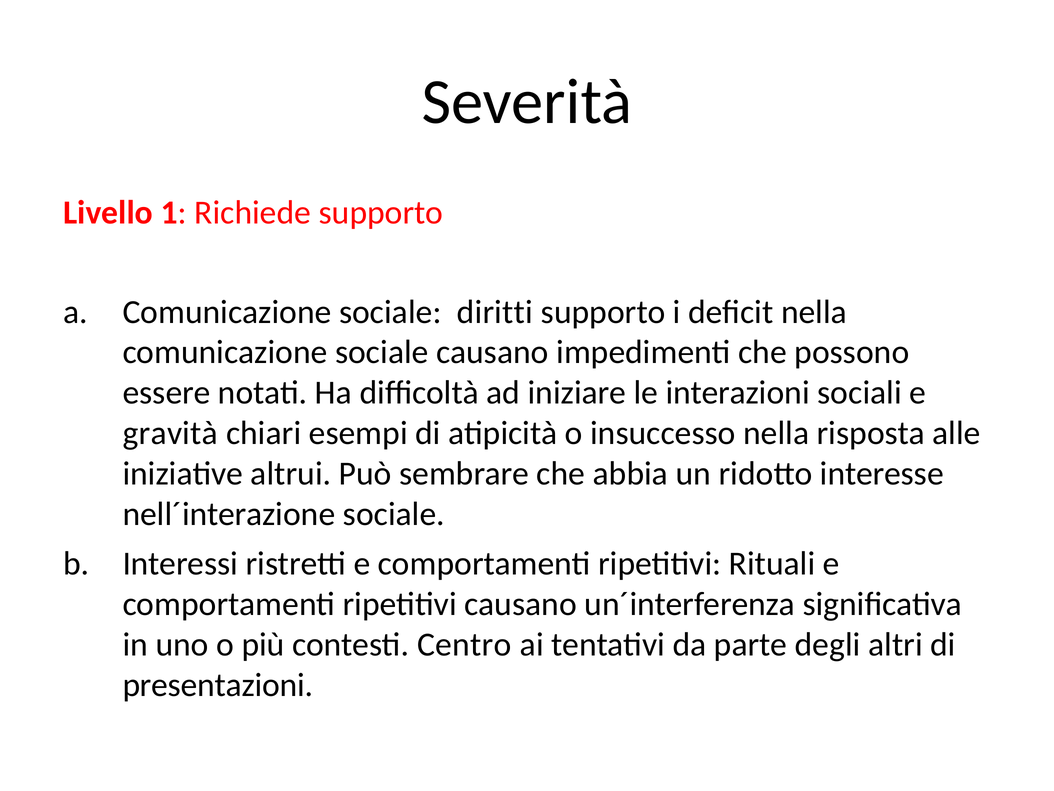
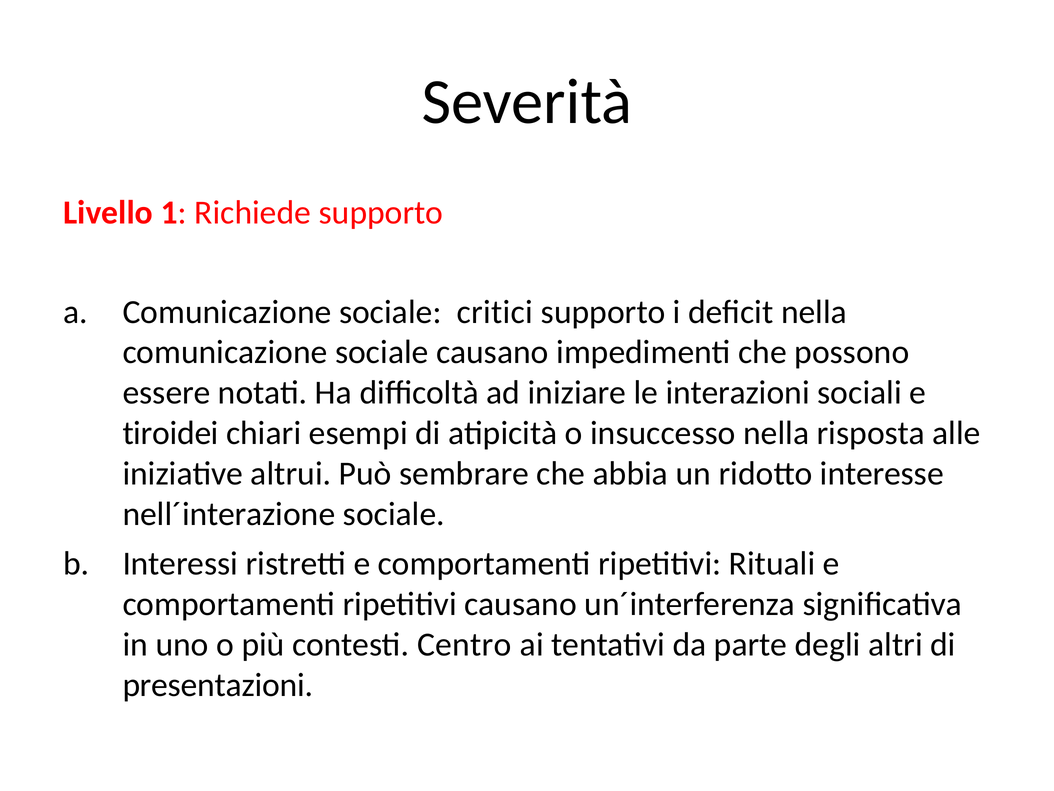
diritti: diritti -> critici
gravità: gravità -> tiroidei
